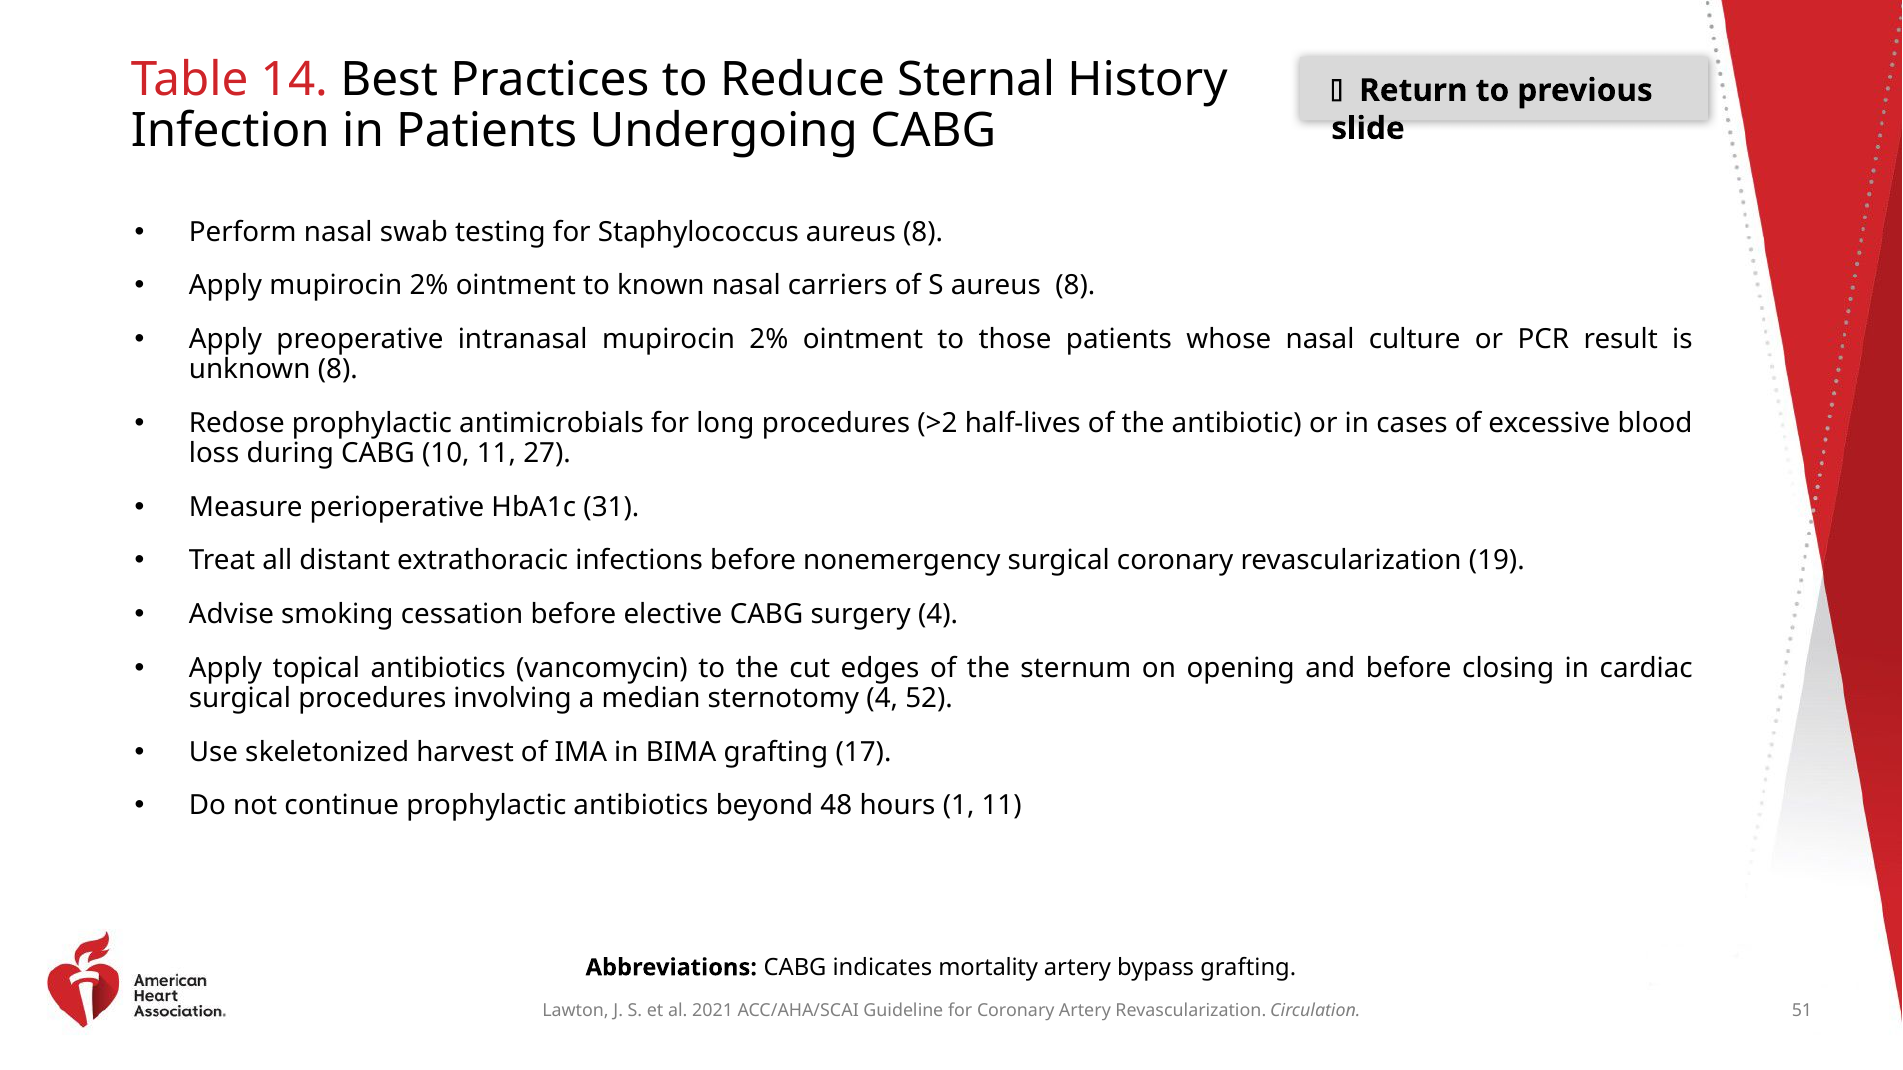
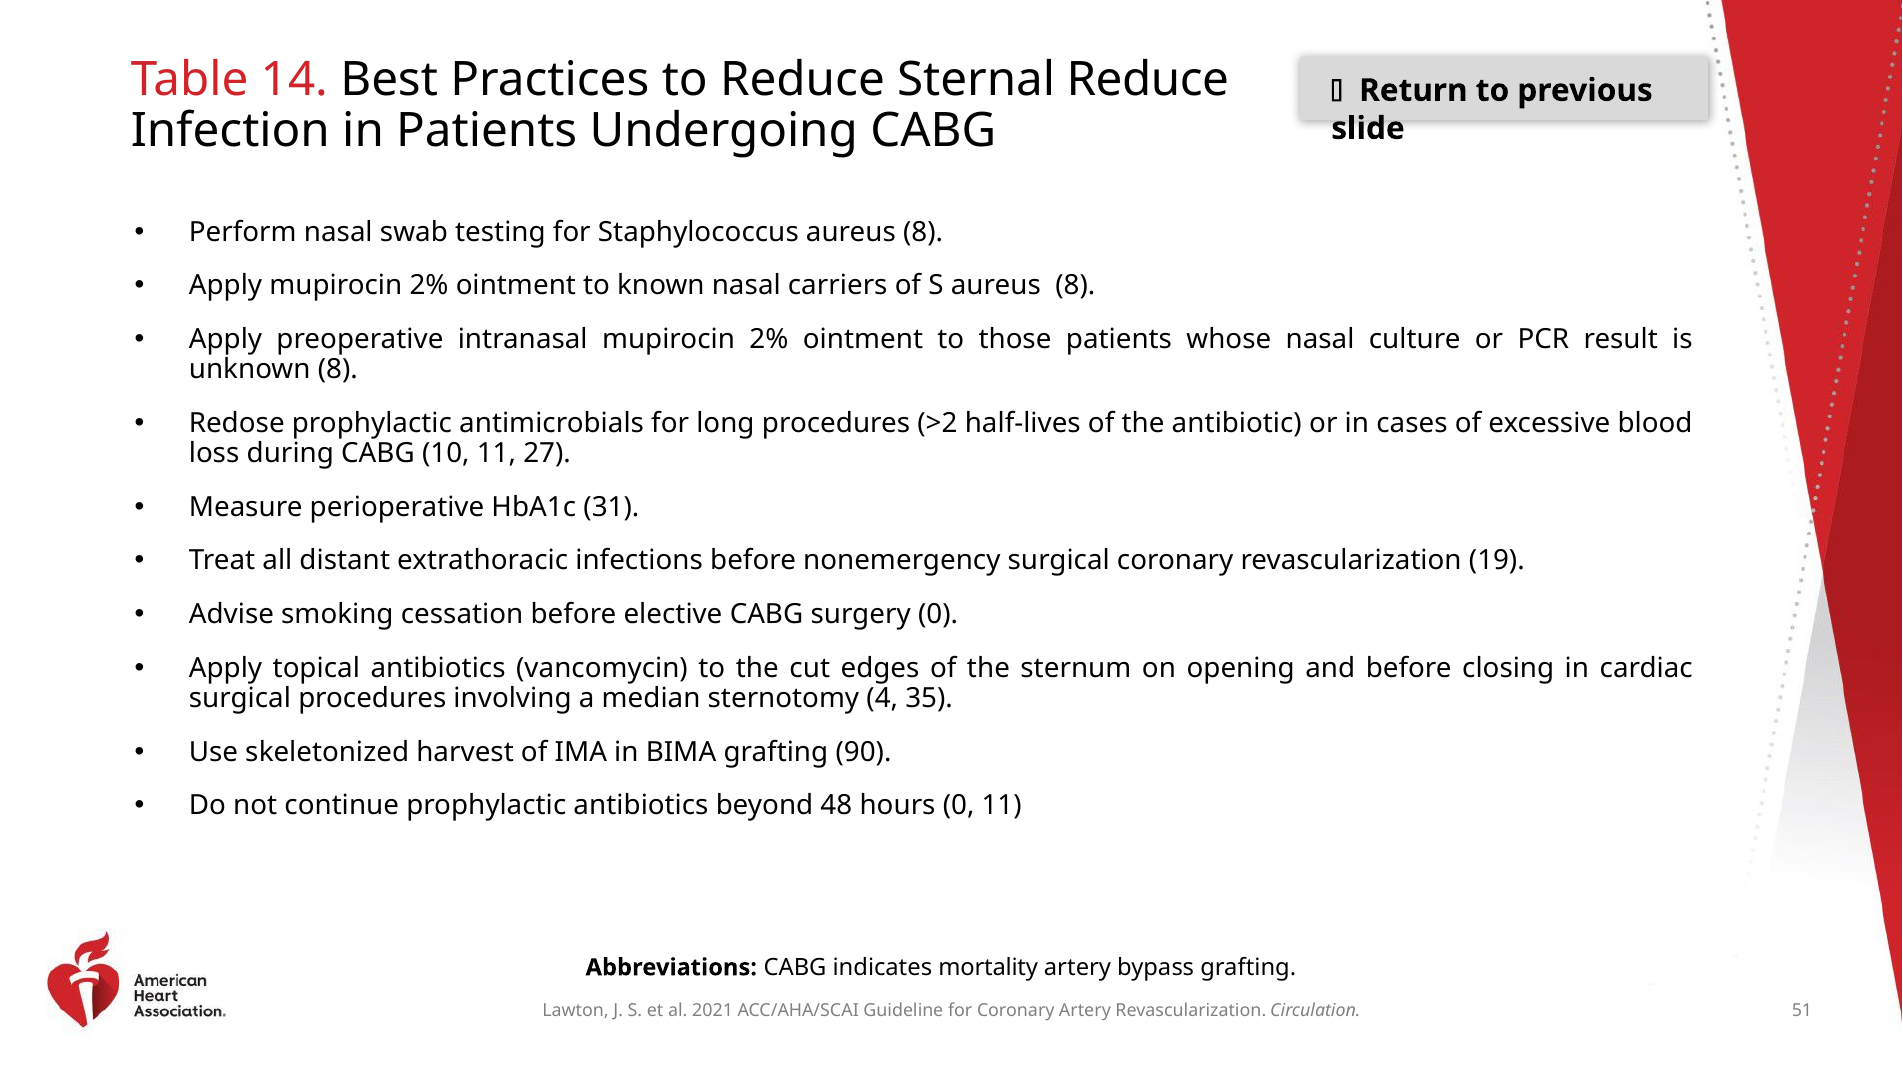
Sternal History: History -> Reduce
surgery 4: 4 -> 0
52: 52 -> 35
17: 17 -> 90
hours 1: 1 -> 0
